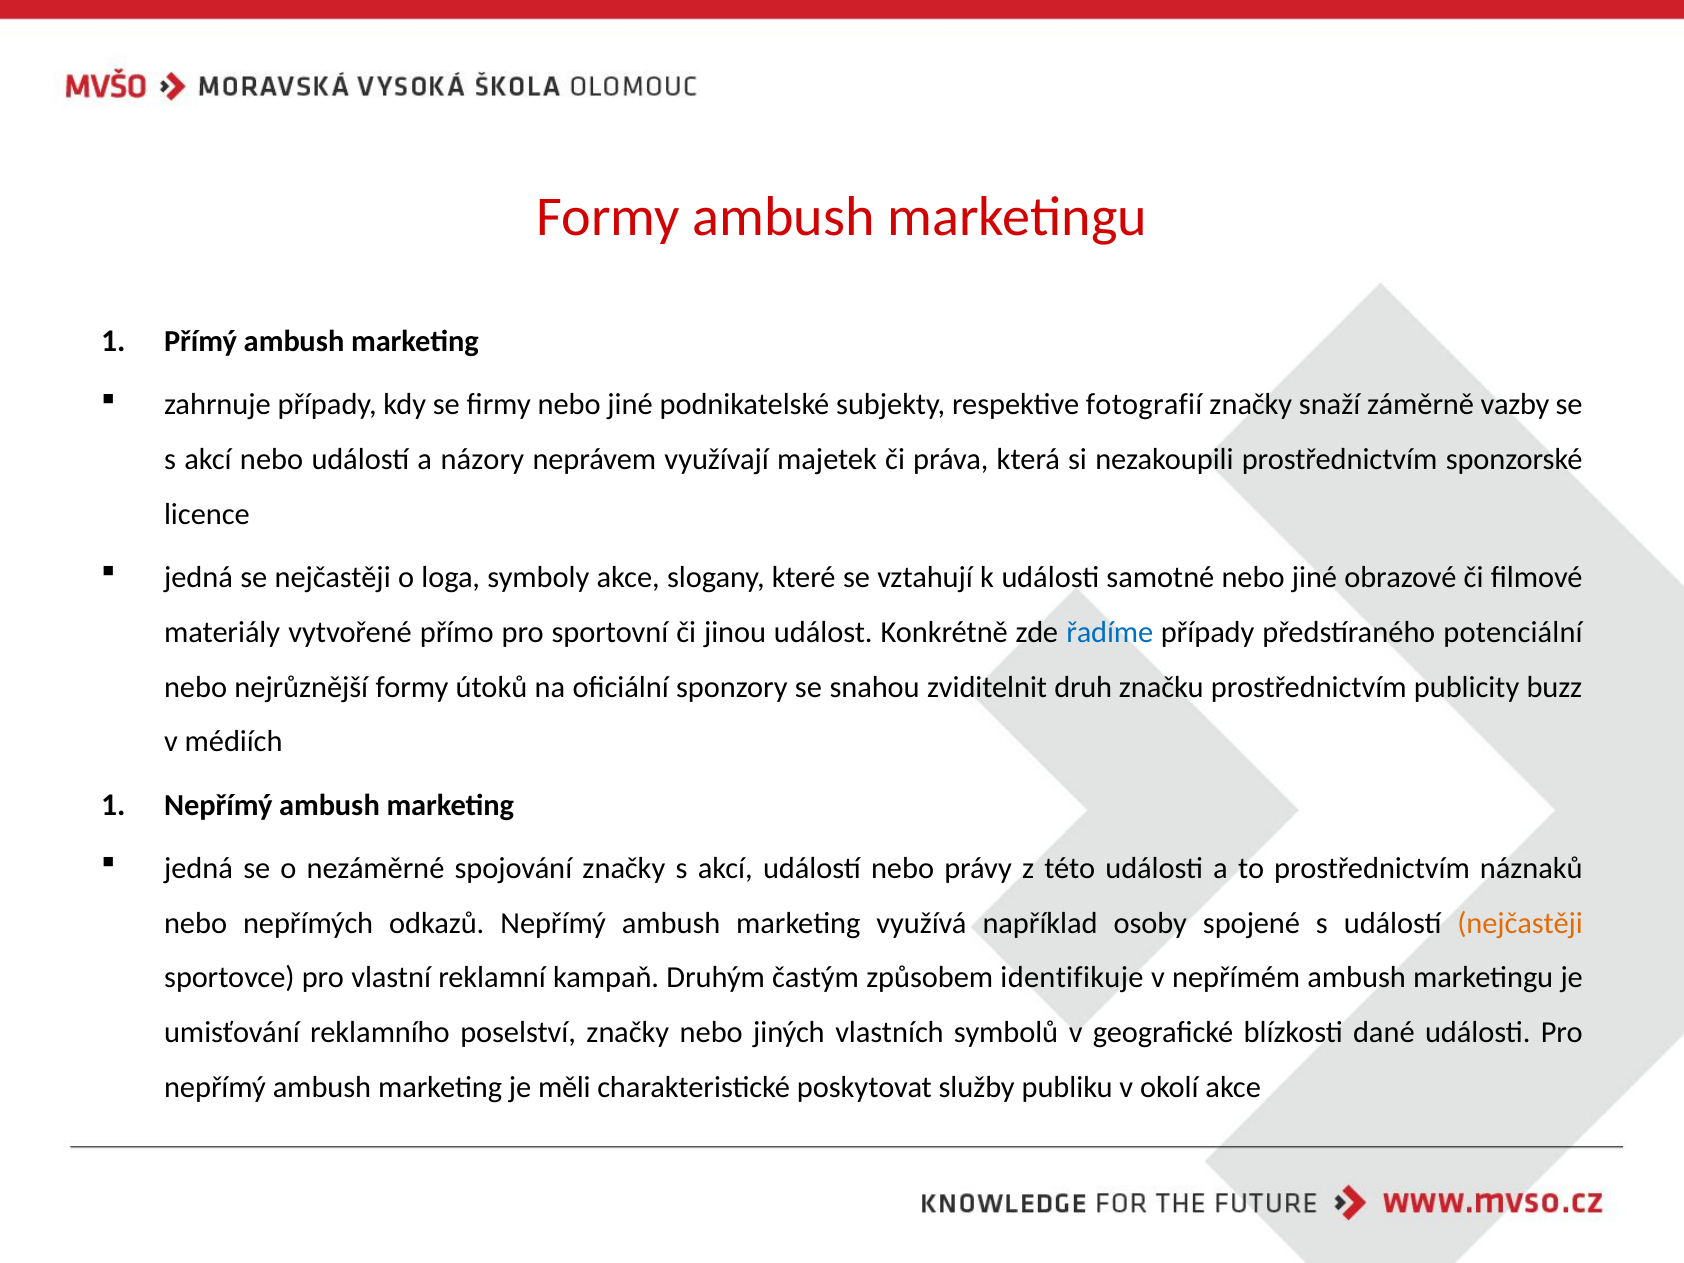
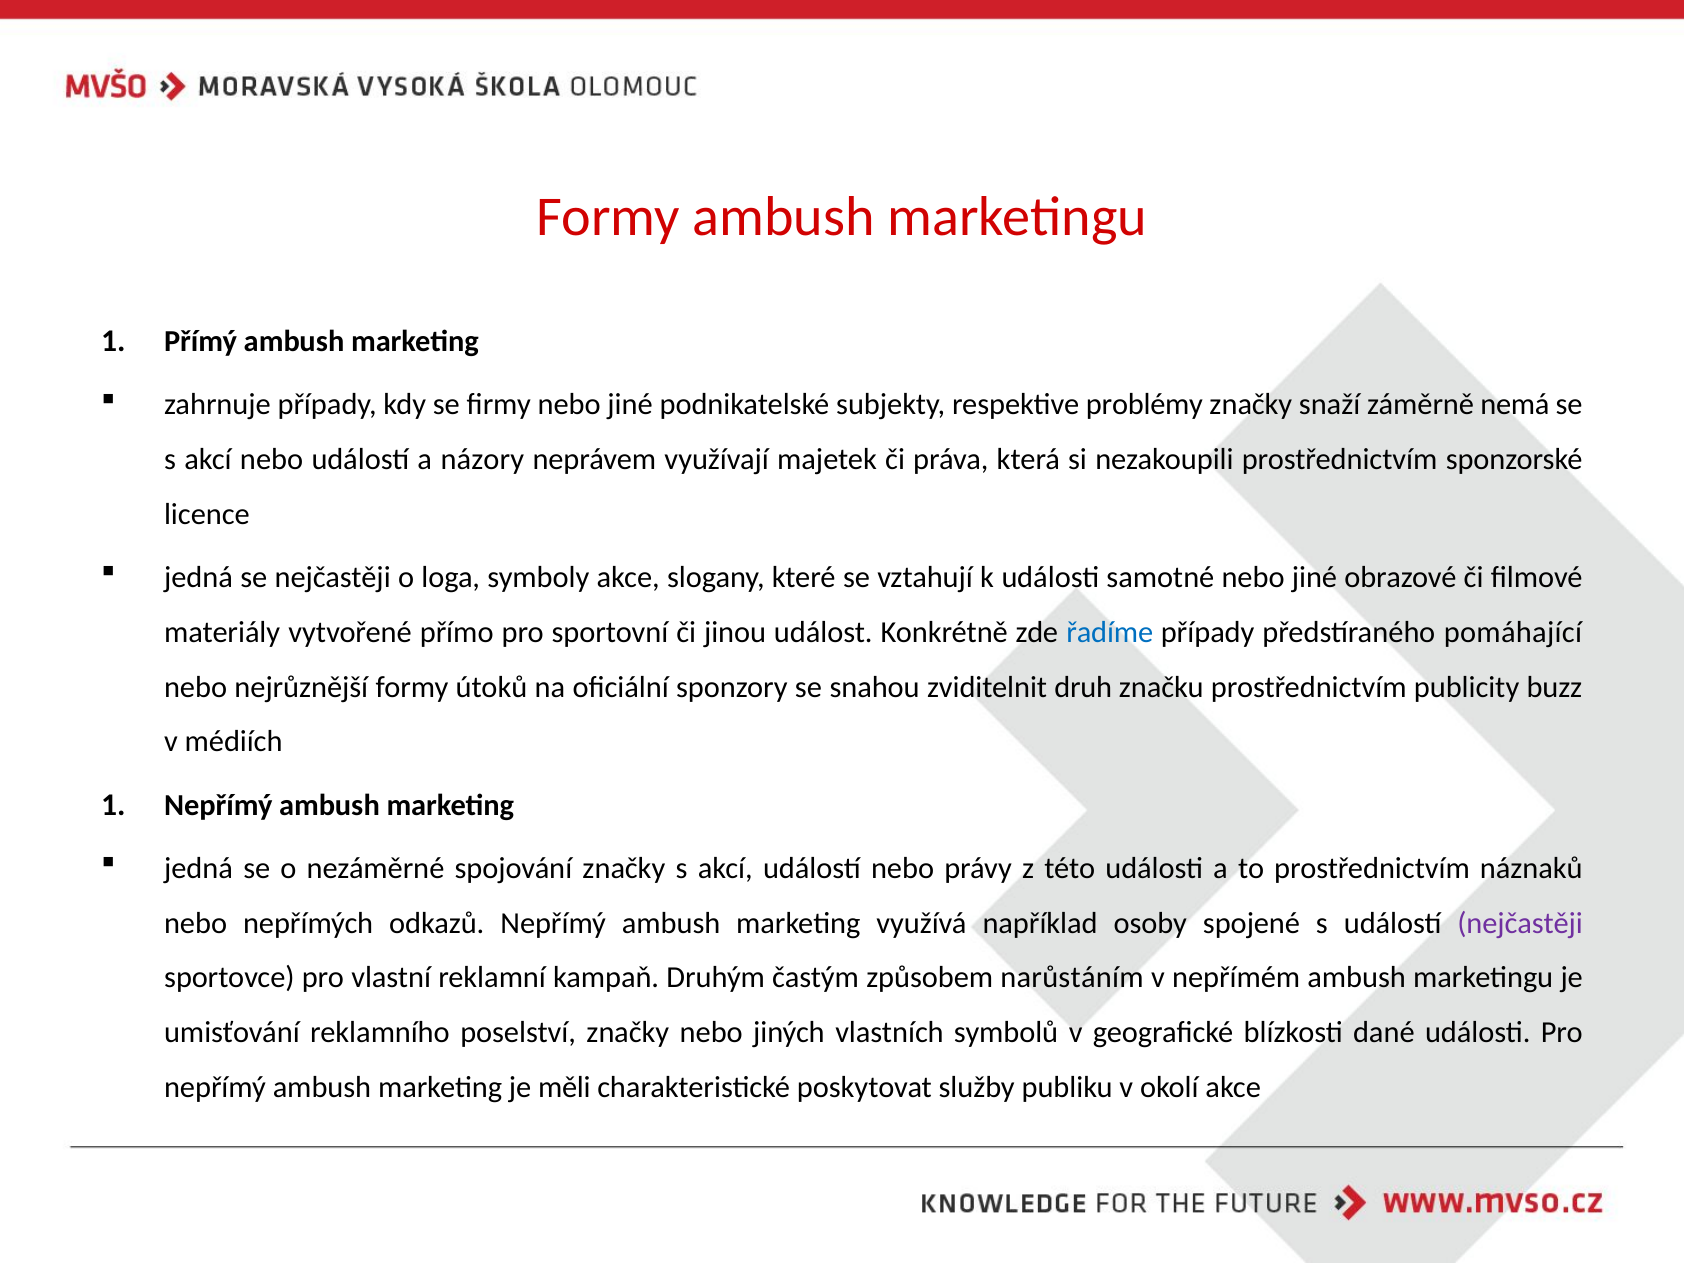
fotografií: fotografií -> problémy
vazby: vazby -> nemá
potenciální: potenciální -> pomáhající
nejčastěji at (1520, 923) colour: orange -> purple
identifikuje: identifikuje -> narůstáním
